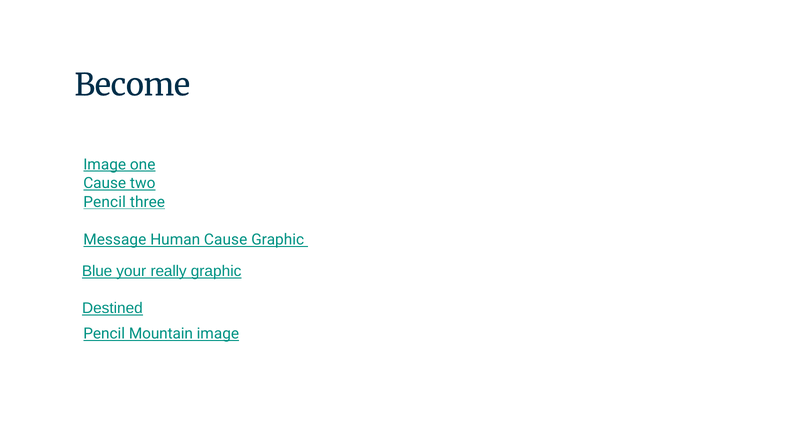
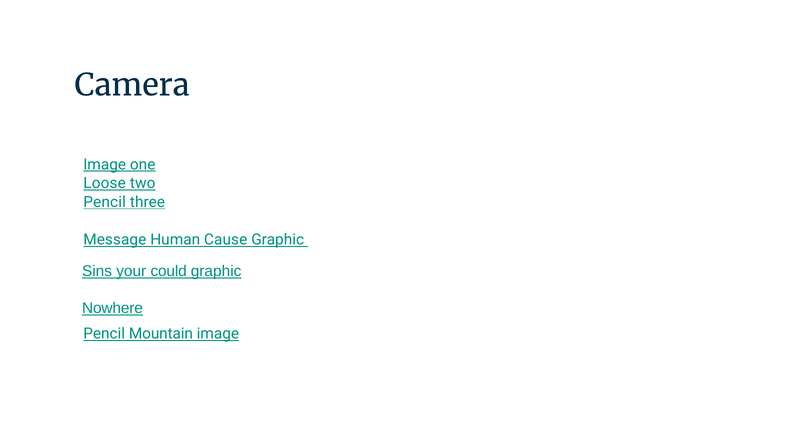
Become: Become -> Camera
Cause at (105, 184): Cause -> Loose
Blue: Blue -> Sins
really: really -> could
Destined: Destined -> Nowhere
